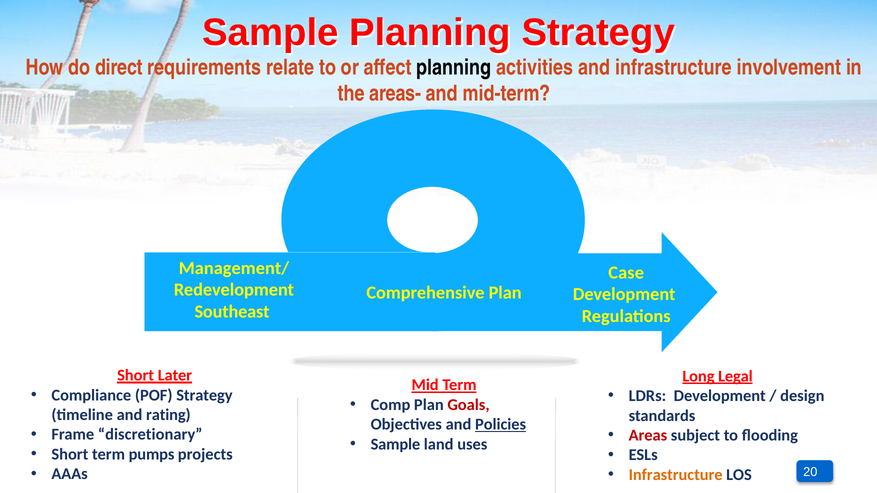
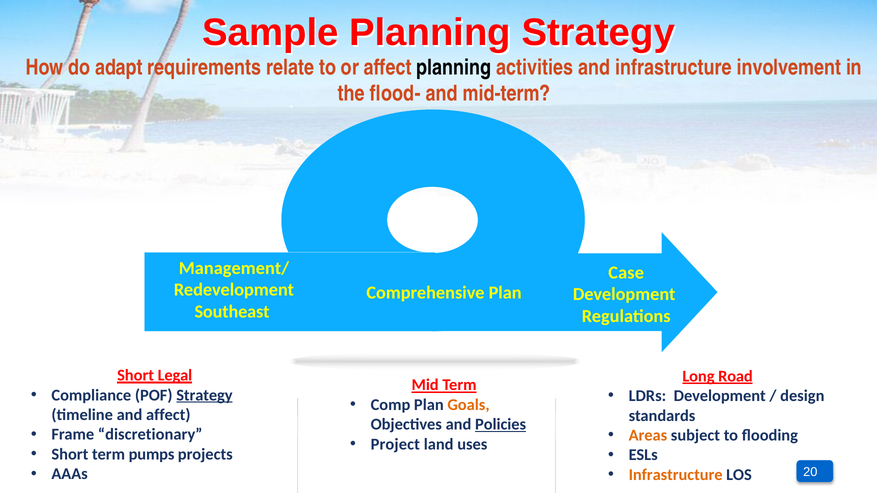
direct: direct -> adapt
areas-: areas- -> flood-
Later: Later -> Legal
Legal: Legal -> Road
Strategy at (204, 395) underline: none -> present
Goals colour: red -> orange
and rating: rating -> affect
Areas colour: red -> orange
Sample at (395, 445): Sample -> Project
